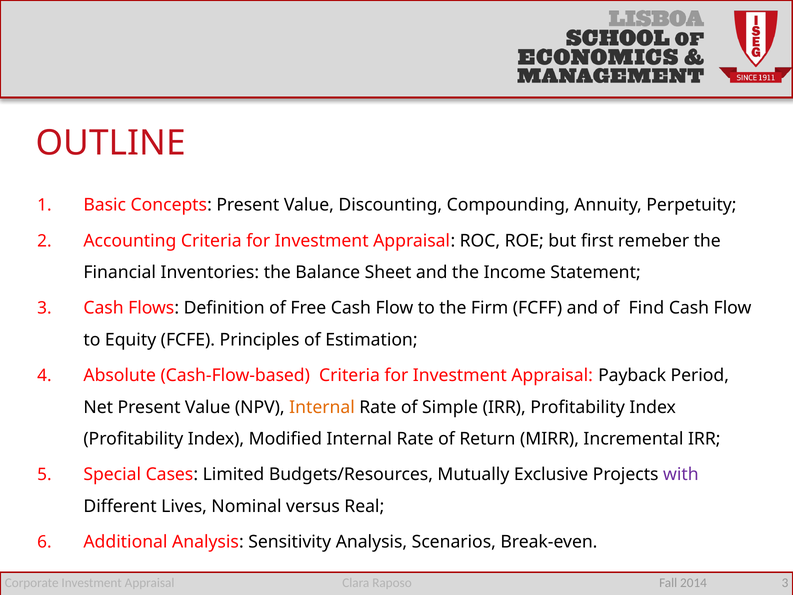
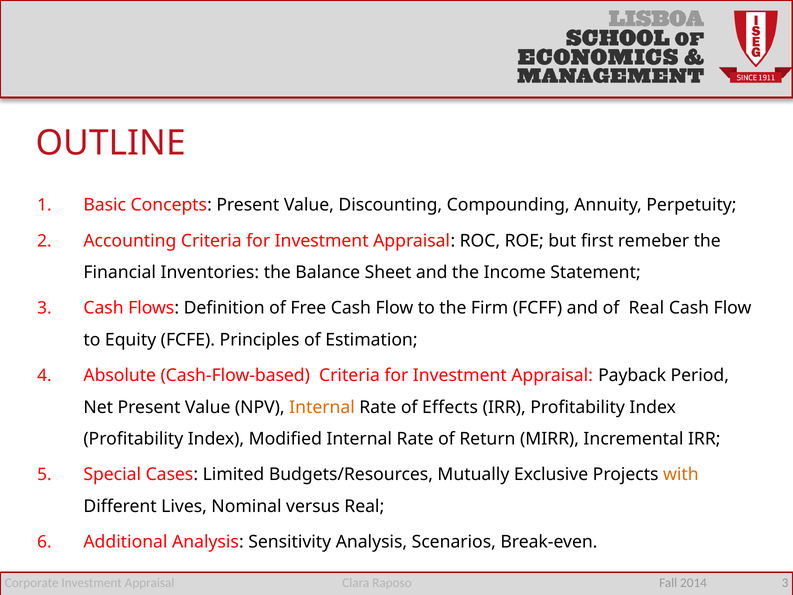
of Find: Find -> Real
Simple: Simple -> Effects
with colour: purple -> orange
